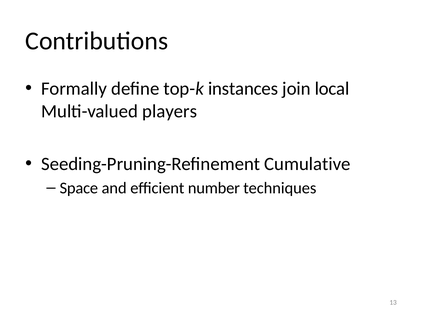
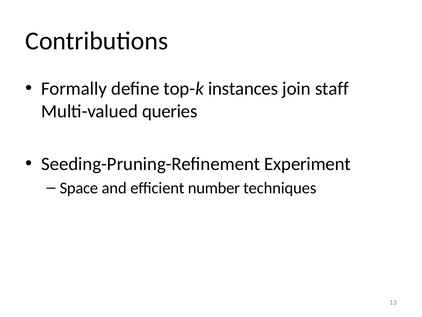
local: local -> staff
players: players -> queries
Cumulative: Cumulative -> Experiment
